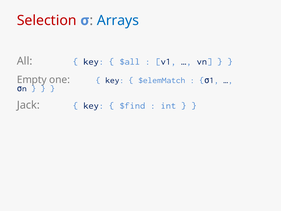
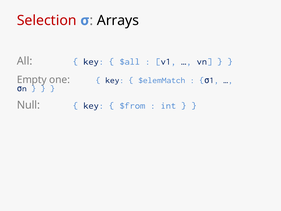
Arrays colour: blue -> black
Jack: Jack -> Null
$find: $find -> $from
